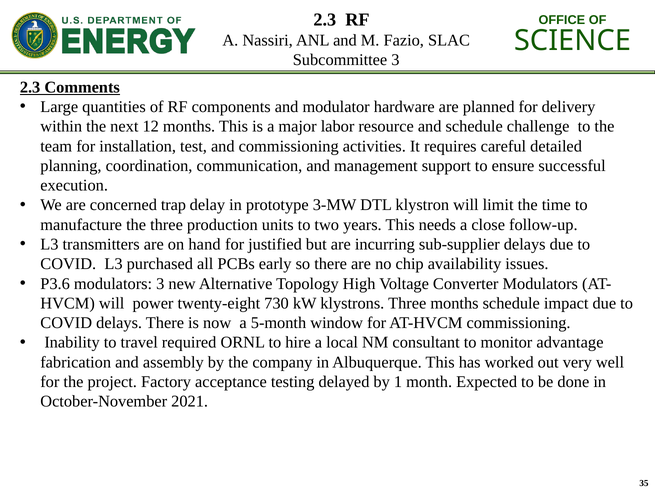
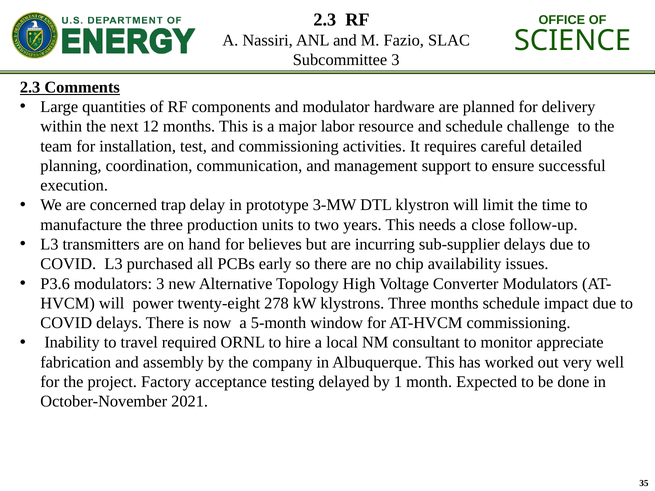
justified: justified -> believes
730: 730 -> 278
advantage: advantage -> appreciate
